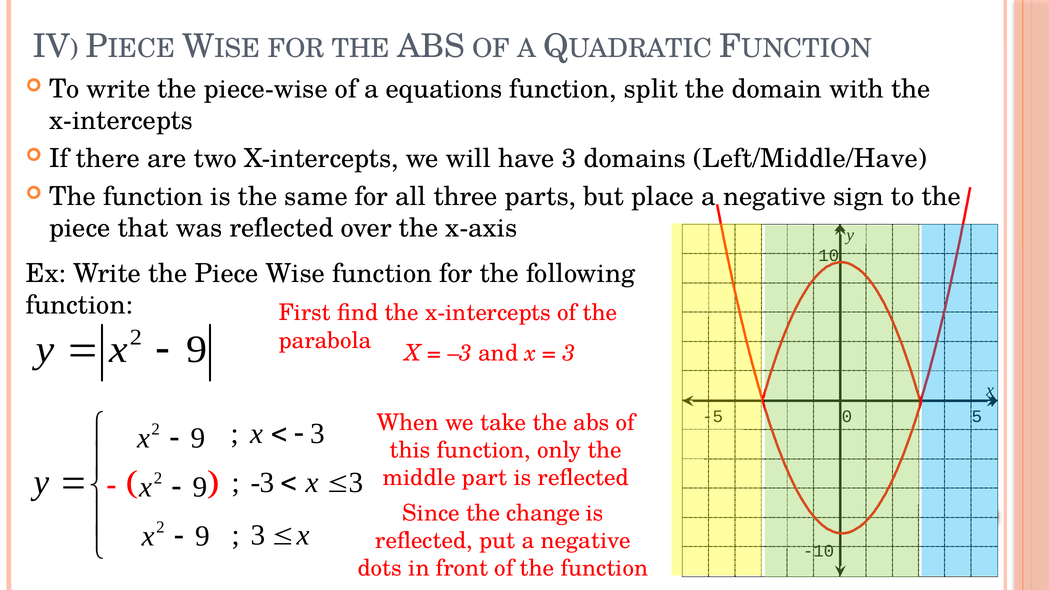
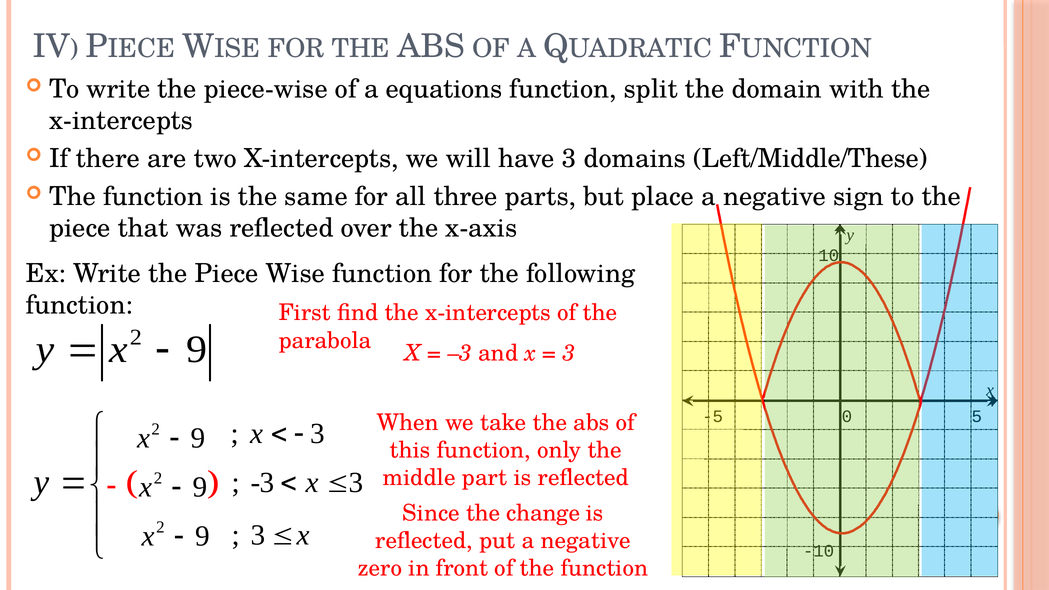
Left/Middle/Have: Left/Middle/Have -> Left/Middle/These
dots: dots -> zero
